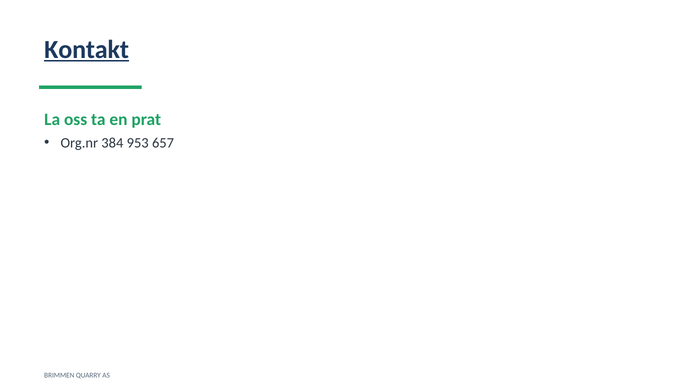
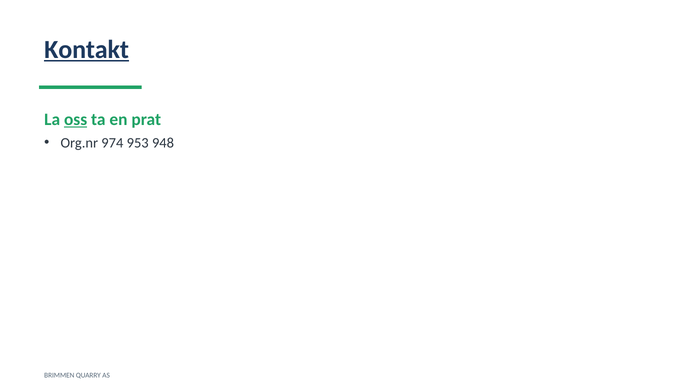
oss underline: none -> present
384: 384 -> 974
657: 657 -> 948
